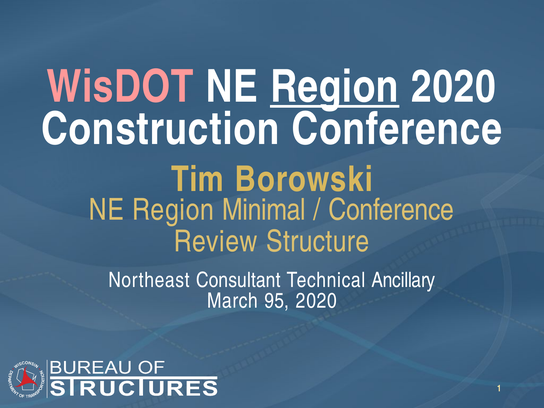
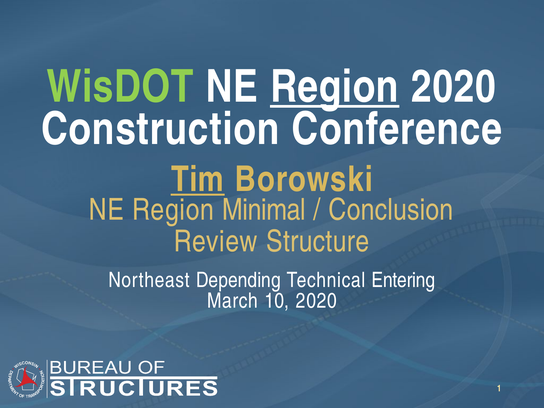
WisDOT colour: pink -> light green
Tim underline: none -> present
Conference at (391, 210): Conference -> Conclusion
Consultant: Consultant -> Depending
Ancillary: Ancillary -> Entering
95: 95 -> 10
